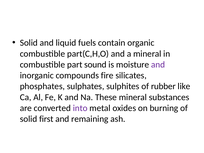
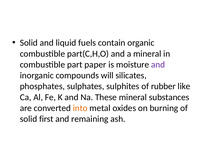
sound: sound -> paper
fire: fire -> will
into colour: purple -> orange
